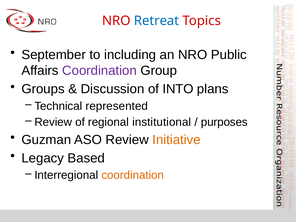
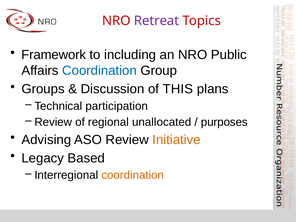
Retreat colour: blue -> purple
September: September -> Framework
Coordination at (99, 71) colour: purple -> blue
INTO: INTO -> THIS
represented: represented -> participation
institutional: institutional -> unallocated
Guzman: Guzman -> Advising
